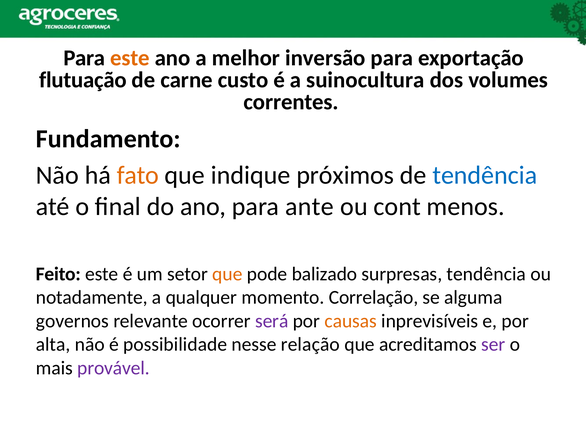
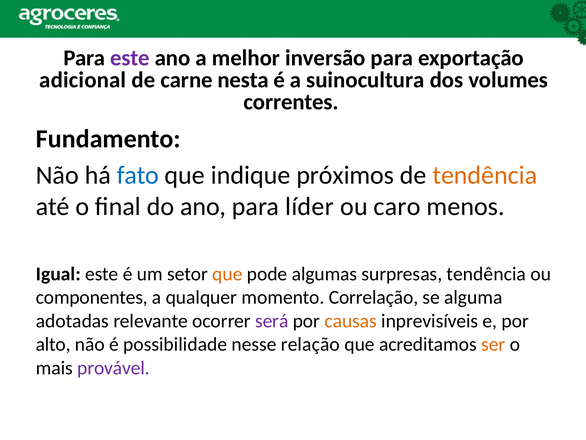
este at (130, 58) colour: orange -> purple
flutuação: flutuação -> adicional
custo: custo -> nesta
fato colour: orange -> blue
tendência at (485, 175) colour: blue -> orange
ante: ante -> líder
cont: cont -> caro
Feito: Feito -> Igual
balizado: balizado -> algumas
notadamente: notadamente -> componentes
governos: governos -> adotadas
alta: alta -> alto
ser colour: purple -> orange
